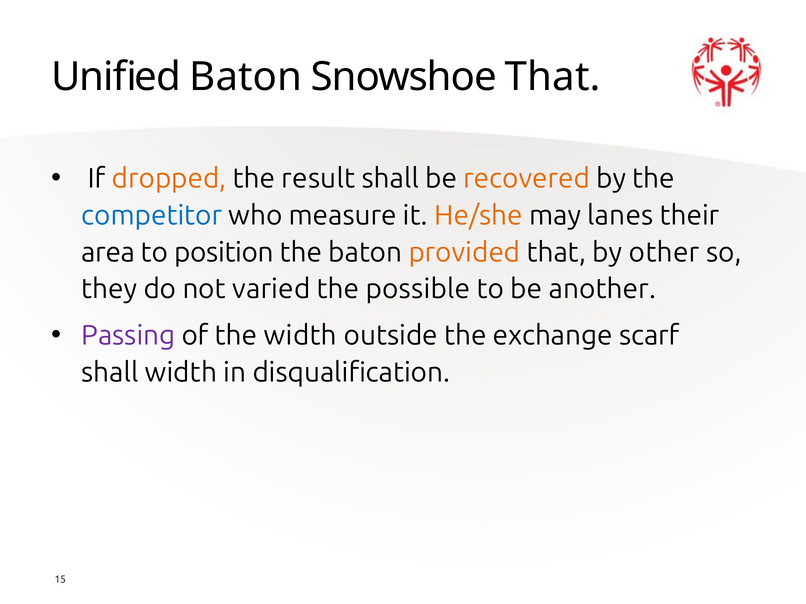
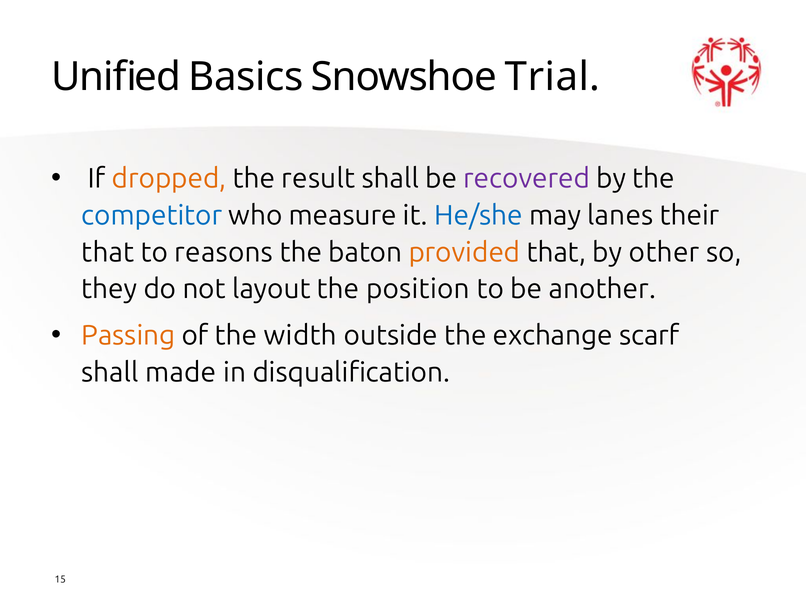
Unified Baton: Baton -> Basics
Snowshoe That: That -> Trial
recovered colour: orange -> purple
He/she colour: orange -> blue
area at (108, 253): area -> that
position: position -> reasons
varied: varied -> layout
possible: possible -> position
Passing colour: purple -> orange
shall width: width -> made
